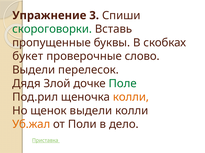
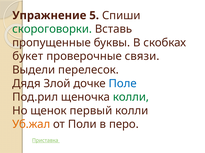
3: 3 -> 5
слово: слово -> связи
Поле colour: green -> blue
колли at (131, 98) colour: orange -> green
щенок выдели: выдели -> первый
дело: дело -> перо
